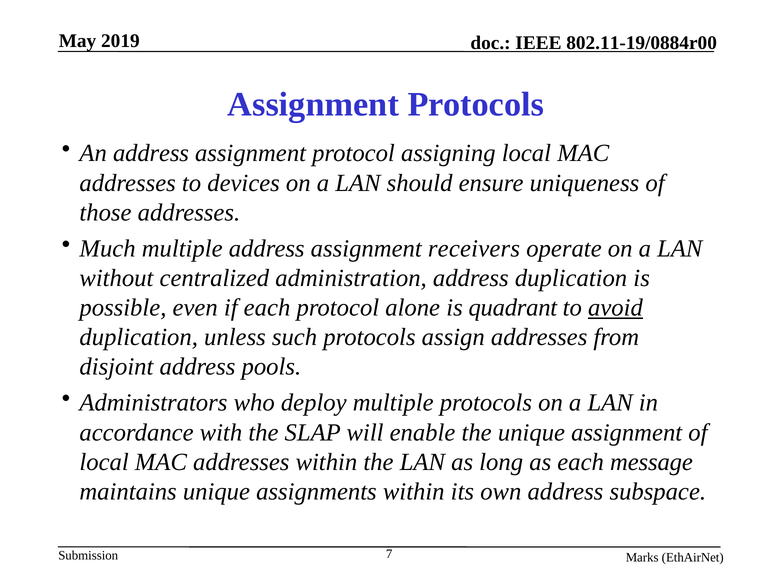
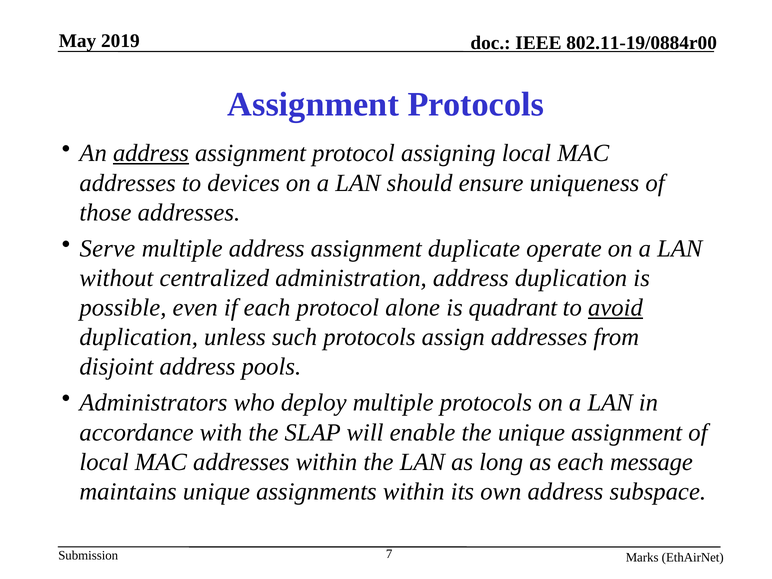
address at (151, 153) underline: none -> present
Much: Much -> Serve
receivers: receivers -> duplicate
